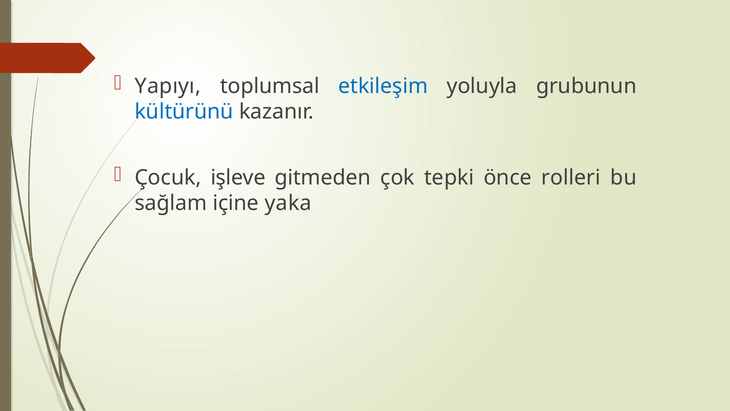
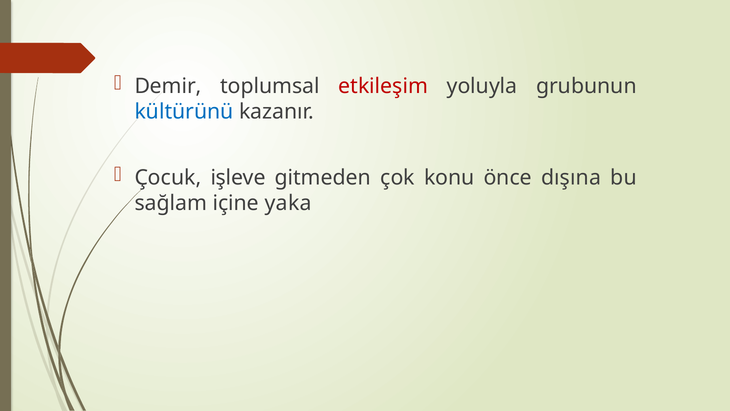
Yapıyı: Yapıyı -> Demir
etkileşim colour: blue -> red
tepki: tepki -> konu
rolleri: rolleri -> dışına
